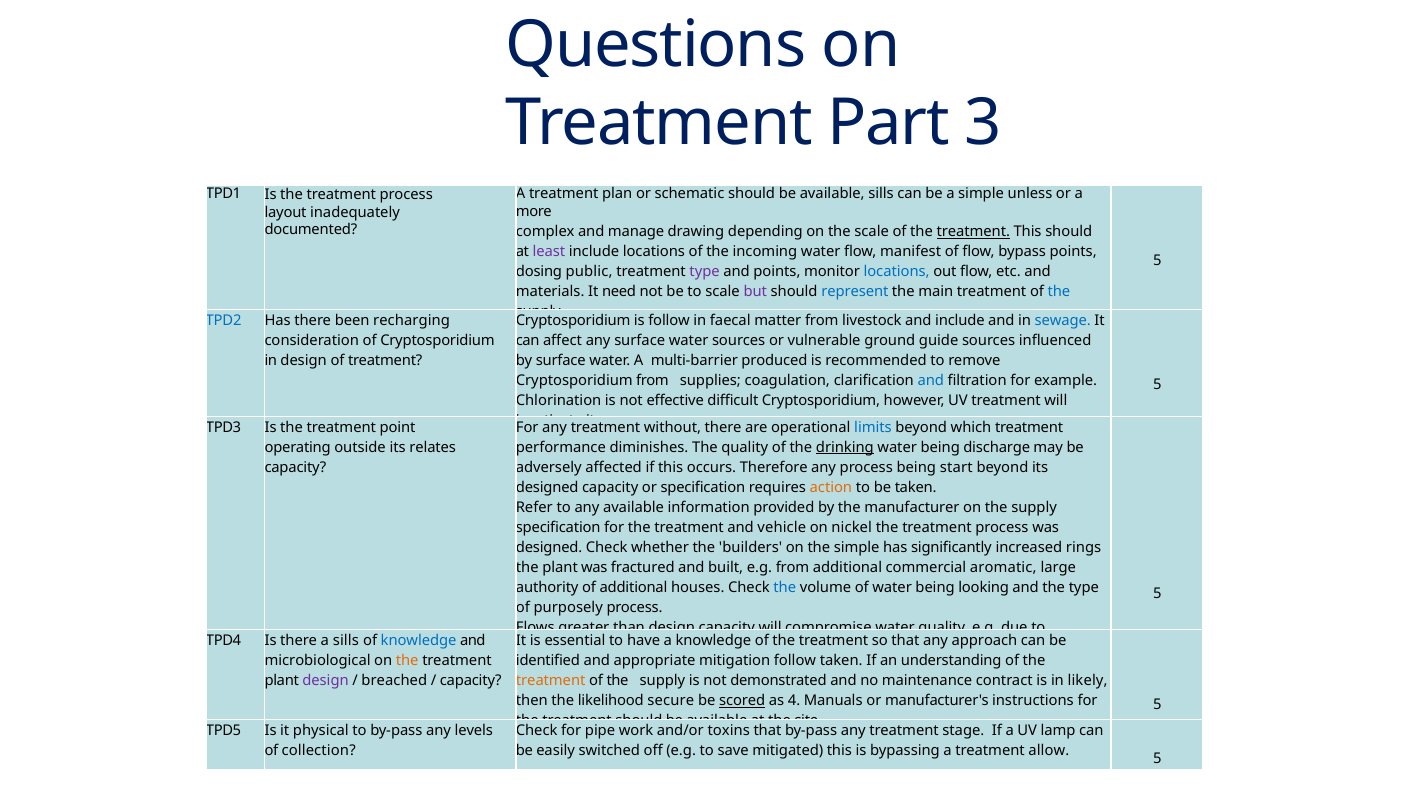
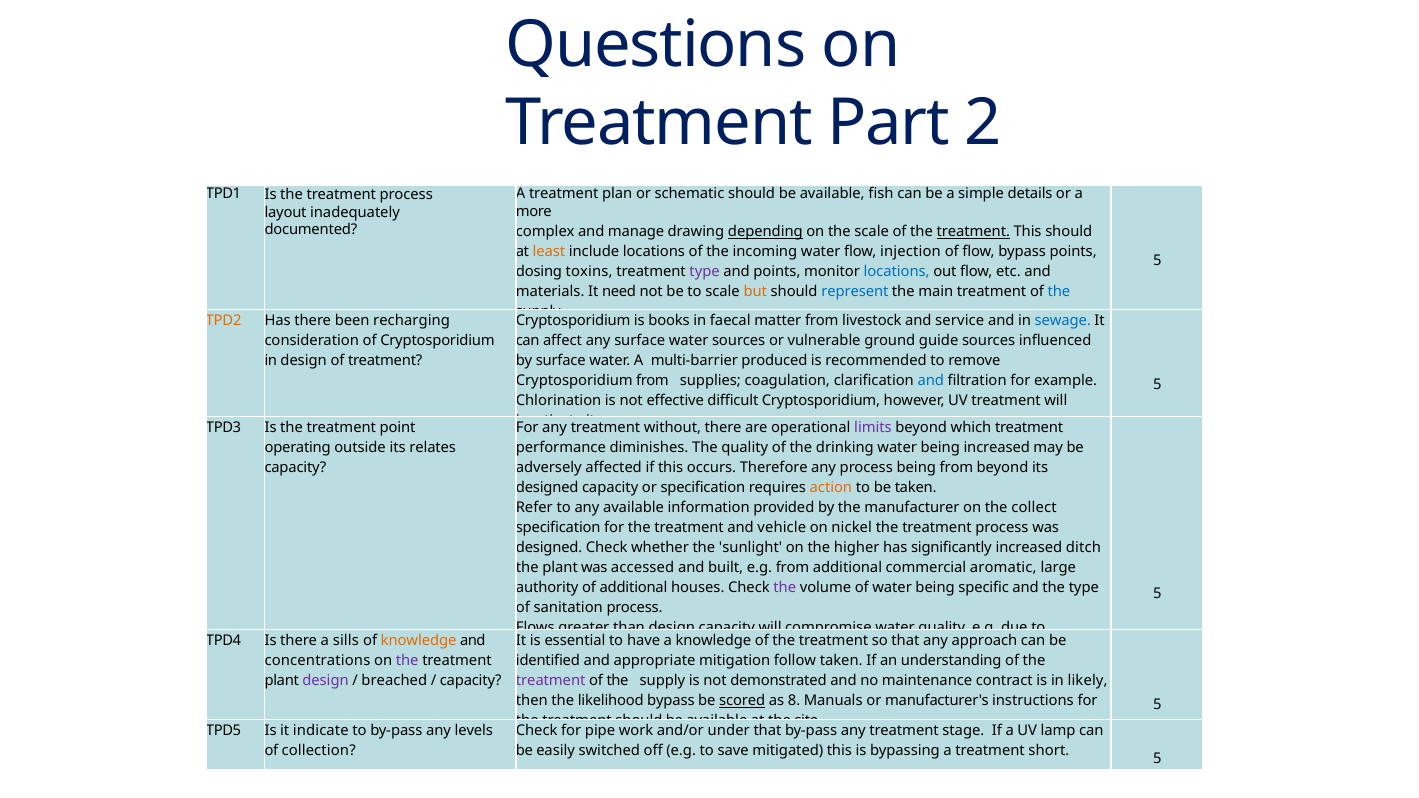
3: 3 -> 2
available sills: sills -> fish
unless: unless -> details
depending underline: none -> present
least colour: purple -> orange
manifest: manifest -> injection
public: public -> toxins
but colour: purple -> orange
TPD2 colour: blue -> orange
is follow: follow -> books
and include: include -> service
limits colour: blue -> purple
drinking underline: present -> none
being discharge: discharge -> increased
being start: start -> from
on the supply: supply -> collect
builders: builders -> sunlight
the simple: simple -> higher
rings: rings -> ditch
fractured: fractured -> accessed
the at (785, 588) colour: blue -> purple
looking: looking -> specific
purposely: purposely -> sanitation
knowledge at (419, 641) colour: blue -> orange
microbiological: microbiological -> concentrations
the at (407, 661) colour: orange -> purple
treatment at (551, 681) colour: orange -> purple
likelihood secure: secure -> bypass
4: 4 -> 8
physical: physical -> indicate
toxins: toxins -> under
allow: allow -> short
